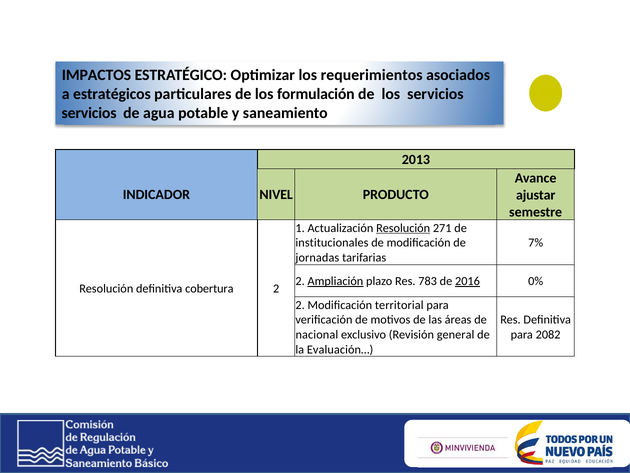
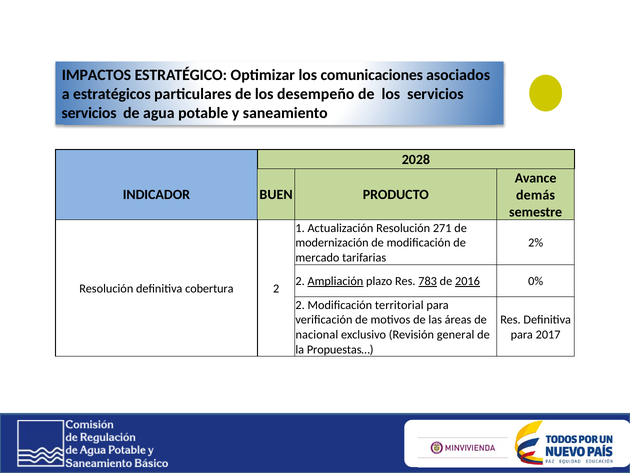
requerimientos: requerimientos -> comunicaciones
formulación: formulación -> desempeño
2013: 2013 -> 2028
NIVEL: NIVEL -> BUEN
ajustar: ajustar -> demás
Resolución at (403, 228) underline: present -> none
7%: 7% -> 2%
institucionales: institucionales -> modernización
jornadas: jornadas -> mercado
783 underline: none -> present
2082: 2082 -> 2017
Evaluación…: Evaluación… -> Propuestas…
